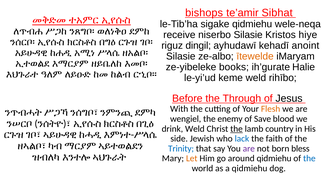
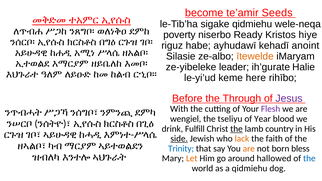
bishops: bishops -> become
Sibhat: Sibhat -> Seeds
receive: receive -> poverty
niserbo Silasie: Silasie -> Ready
dingil: dingil -> habe
books: books -> leader
keme weld: weld -> here
Jesus colour: black -> purple
Flesh colour: orange -> purple
enemy: enemy -> tseliyu
Save: Save -> Year
drink Weld: Weld -> Fulfill
side underline: none -> present
lack colour: blue -> orange
are at (249, 149) colour: purple -> orange
around qidmiehu: qidmiehu -> hallowed
